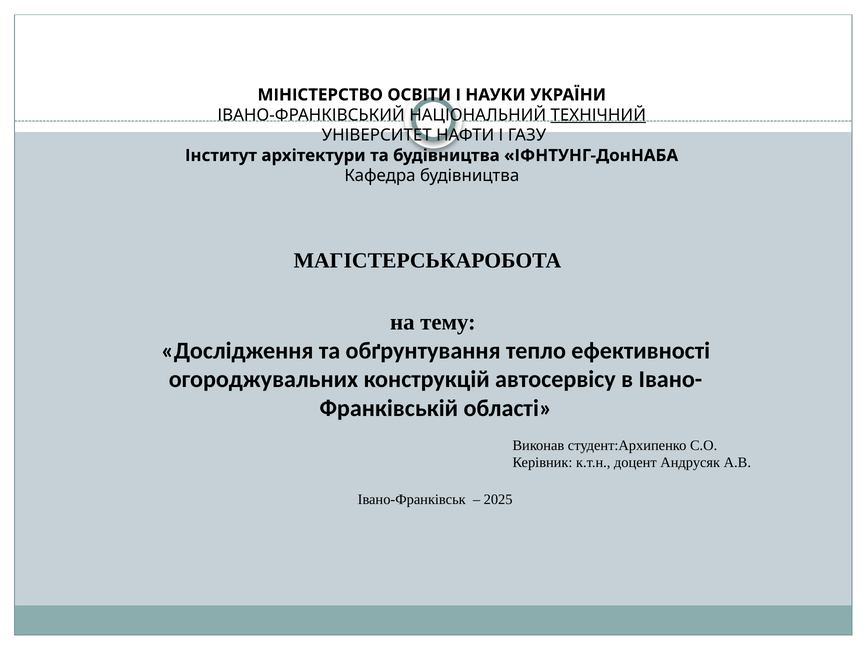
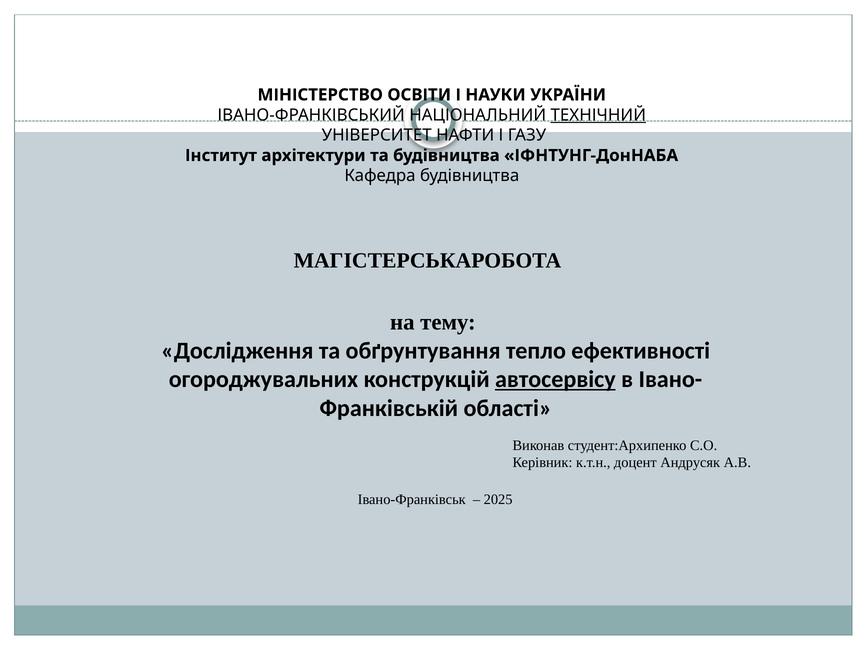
автосервісу underline: none -> present
